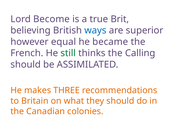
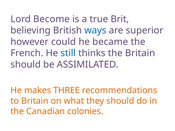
equal: equal -> could
still colour: green -> blue
the Calling: Calling -> Britain
